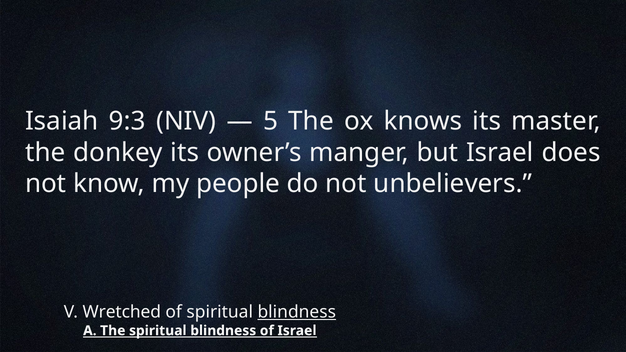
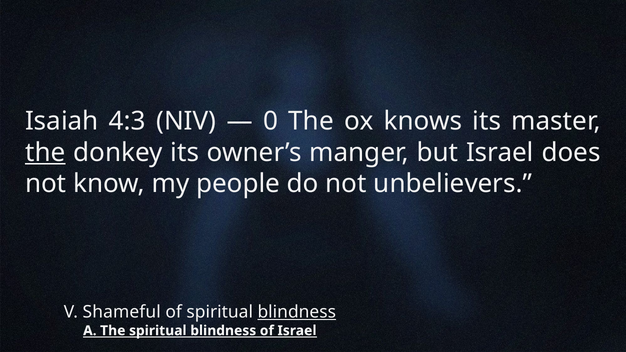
9:3: 9:3 -> 4:3
5: 5 -> 0
the at (45, 153) underline: none -> present
Wretched: Wretched -> Shameful
